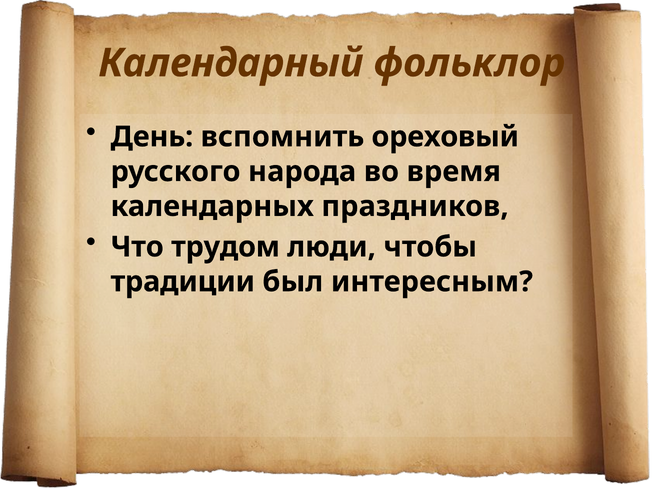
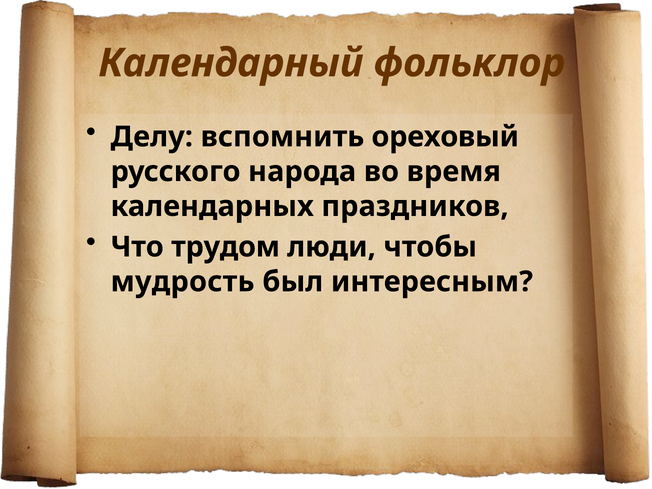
День: День -> Делу
традиции: традиции -> мудрость
